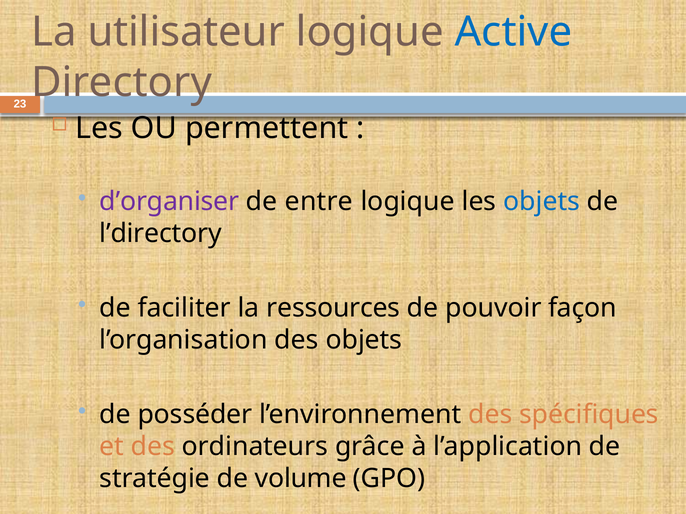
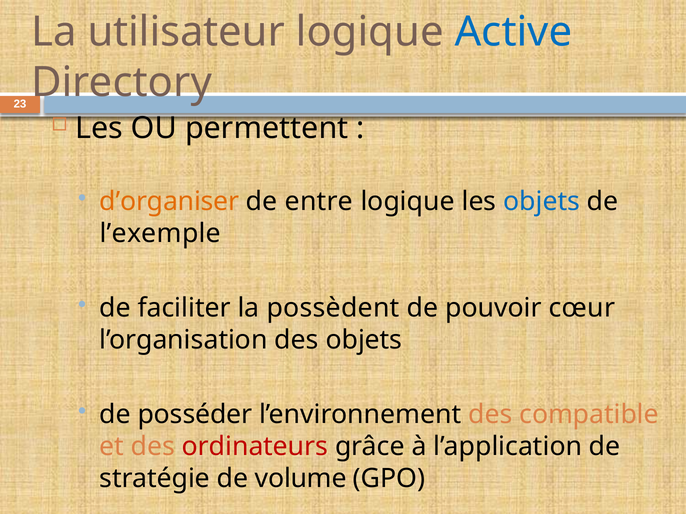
d’organiser colour: purple -> orange
l’directory: l’directory -> l’exemple
ressources: ressources -> possèdent
façon: façon -> cœur
spécifiques: spécifiques -> compatible
ordinateurs colour: black -> red
